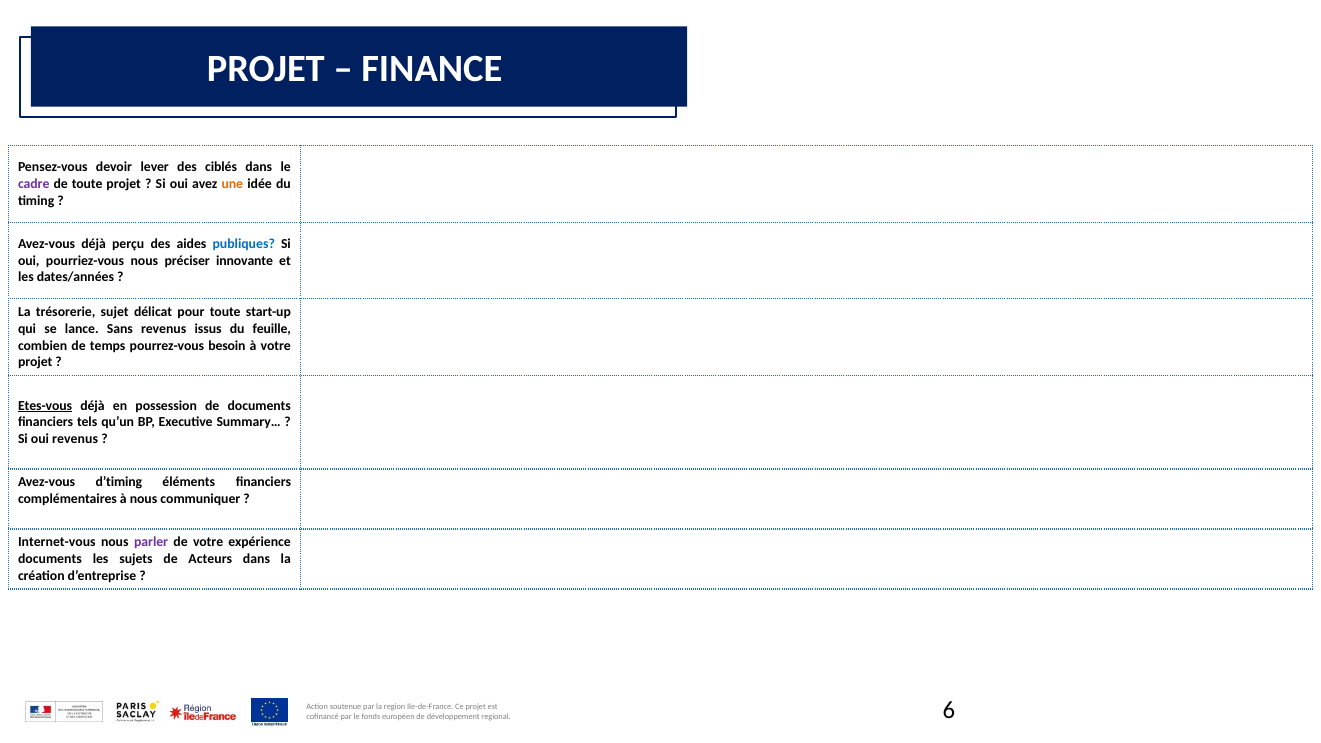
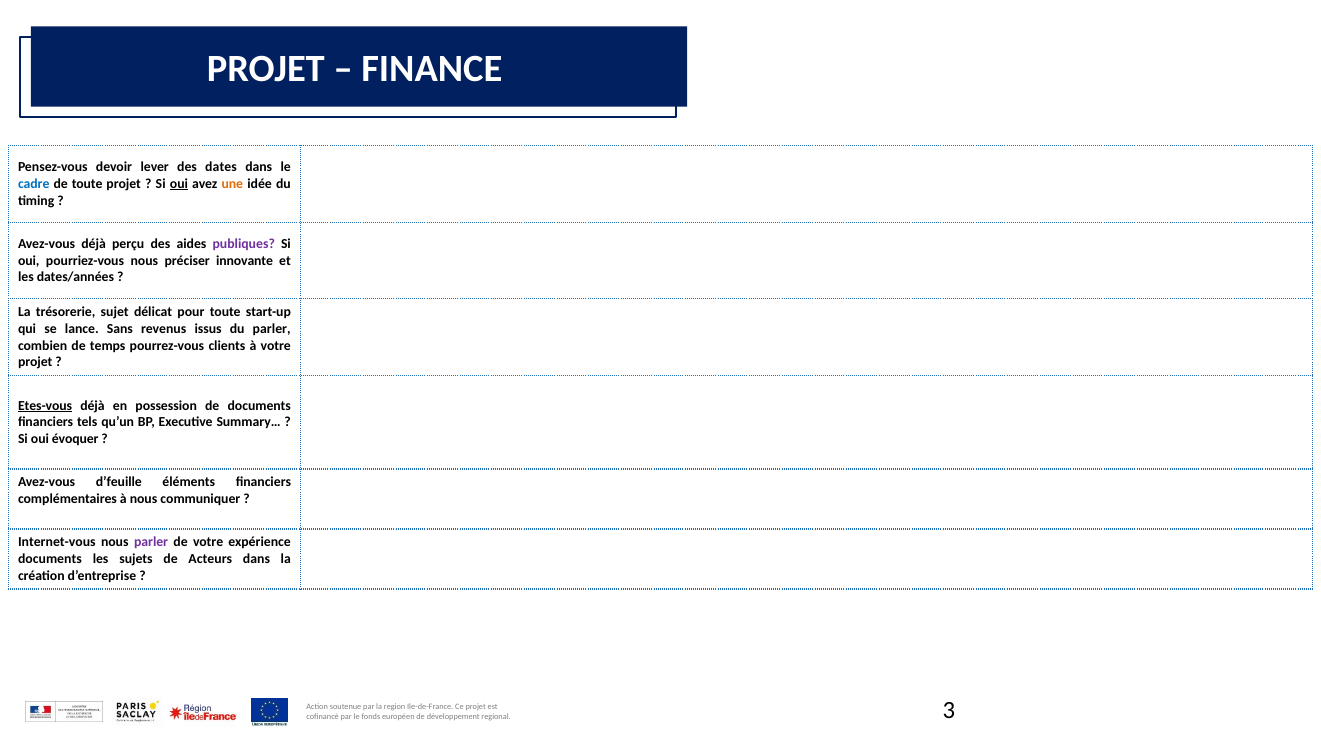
ciblés: ciblés -> dates
cadre colour: purple -> blue
oui at (179, 184) underline: none -> present
publiques colour: blue -> purple
du feuille: feuille -> parler
besoin: besoin -> clients
oui revenus: revenus -> évoquer
d’timing: d’timing -> d’feuille
6: 6 -> 3
